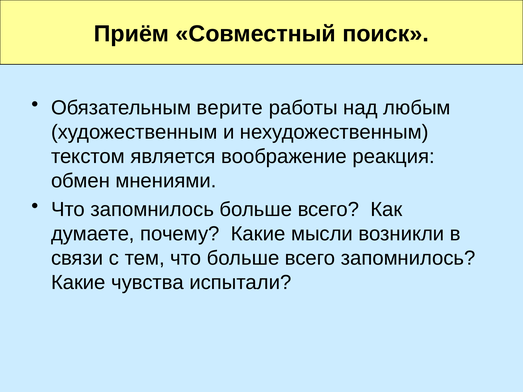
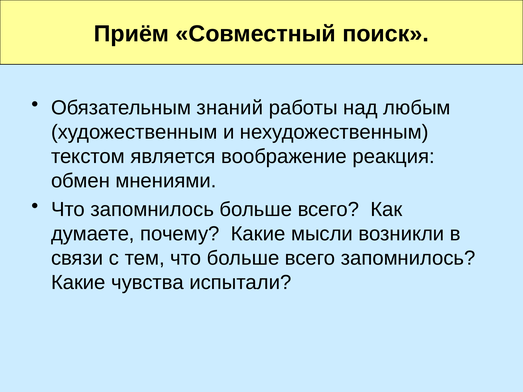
верите: верите -> знаний
